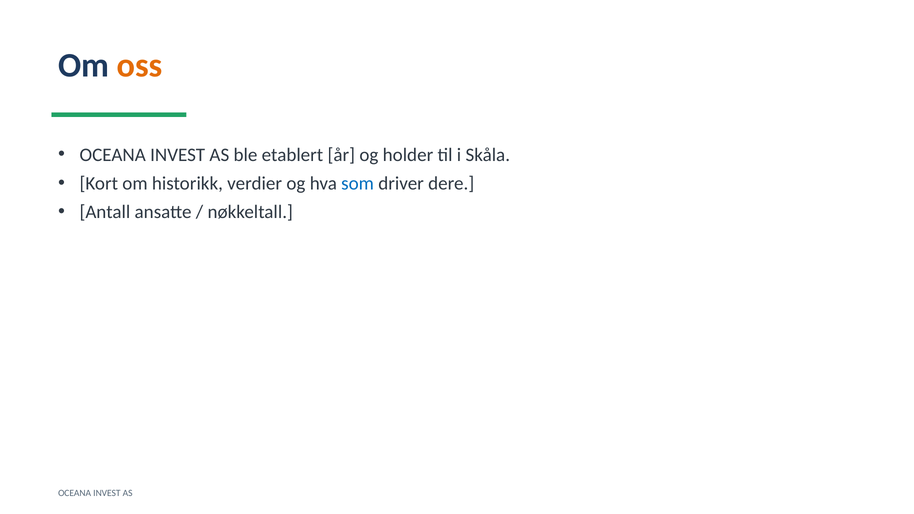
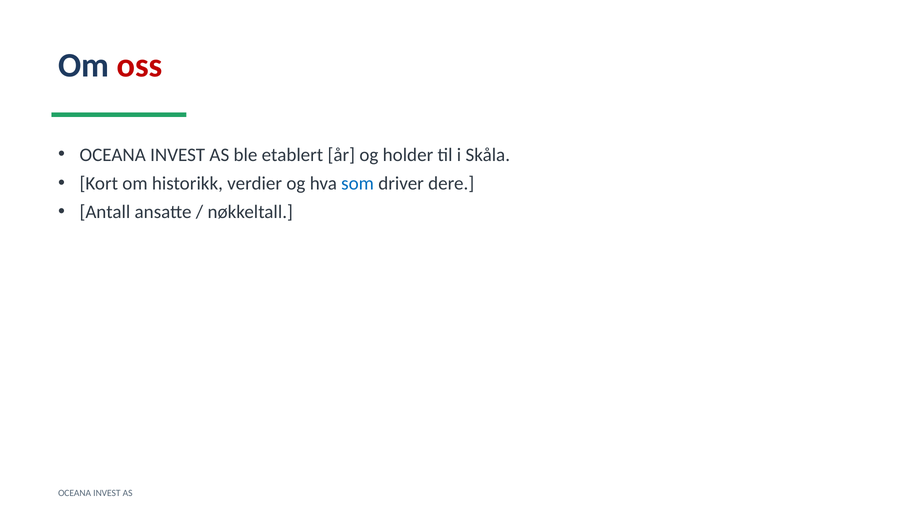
oss colour: orange -> red
